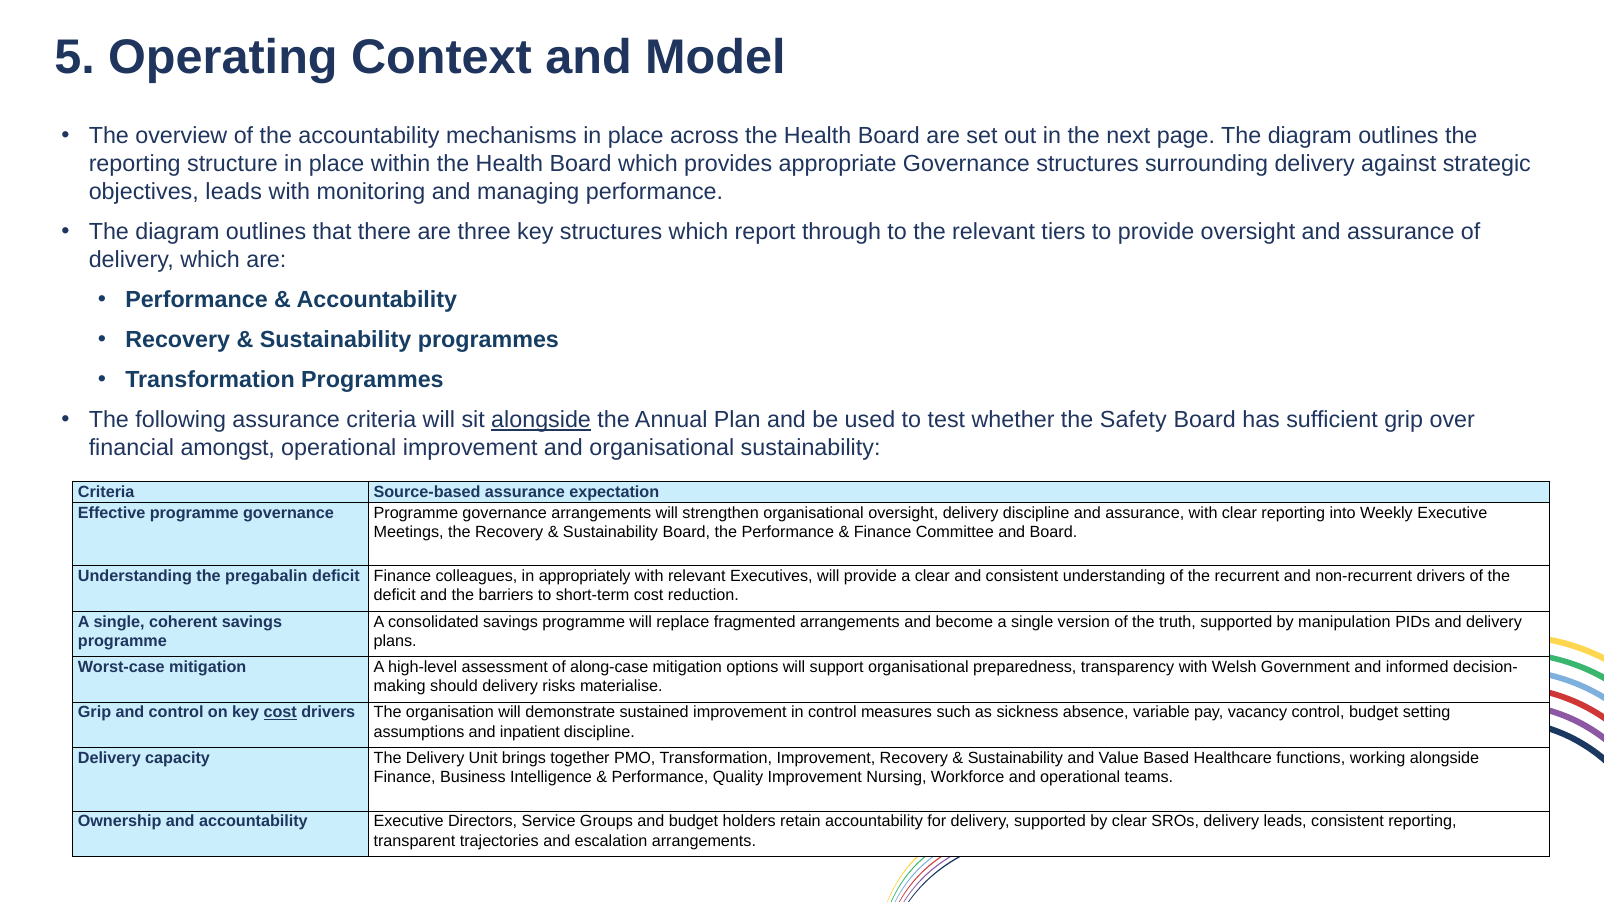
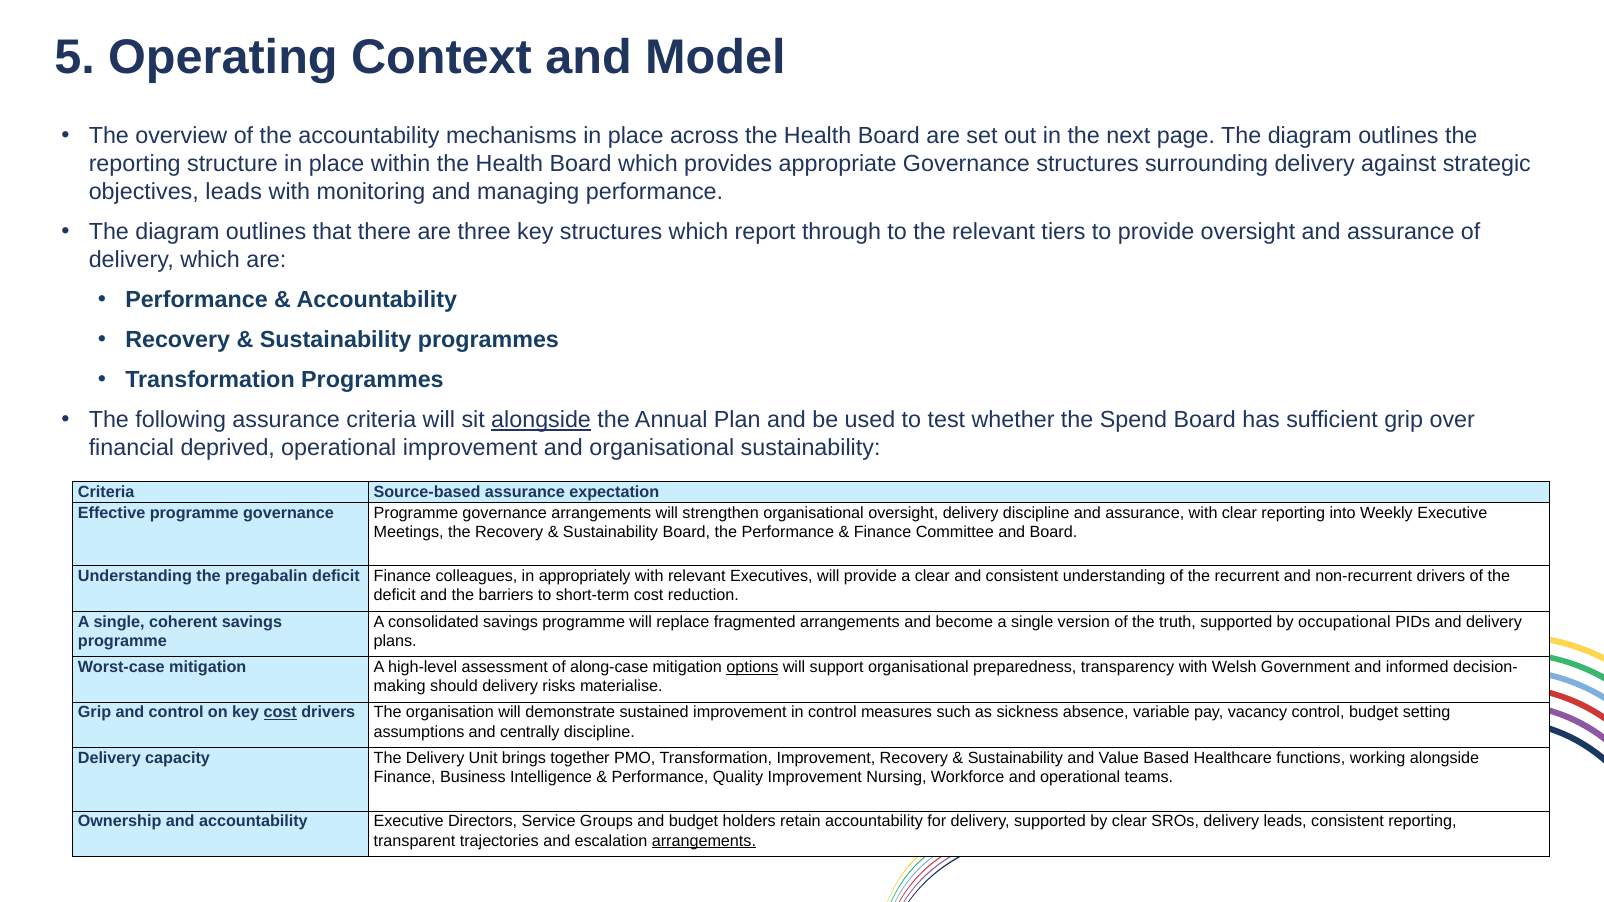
Safety: Safety -> Spend
amongst: amongst -> deprived
manipulation: manipulation -> occupational
options underline: none -> present
inpatient: inpatient -> centrally
arrangements at (704, 841) underline: none -> present
